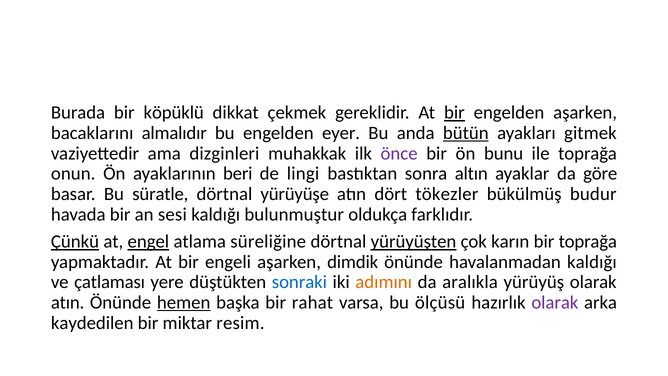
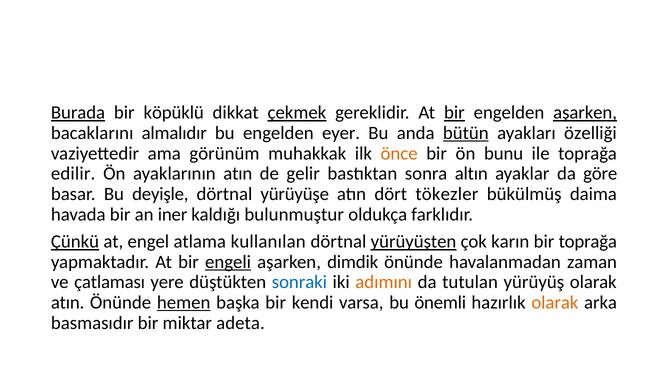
Burada underline: none -> present
çekmek underline: none -> present
aşarken at (585, 113) underline: none -> present
gitmek: gitmek -> özelliği
dizginleri: dizginleri -> görünüm
önce colour: purple -> orange
onun: onun -> edilir
ayaklarının beri: beri -> atın
lingi: lingi -> gelir
süratle: süratle -> deyişle
budur: budur -> daima
sesi: sesi -> iner
engel underline: present -> none
süreliğine: süreliğine -> kullanılan
engeli underline: none -> present
havalanmadan kaldığı: kaldığı -> zaman
aralıkla: aralıkla -> tutulan
rahat: rahat -> kendi
ölçüsü: ölçüsü -> önemli
olarak at (555, 302) colour: purple -> orange
kaydedilen: kaydedilen -> basmasıdır
resim: resim -> adeta
